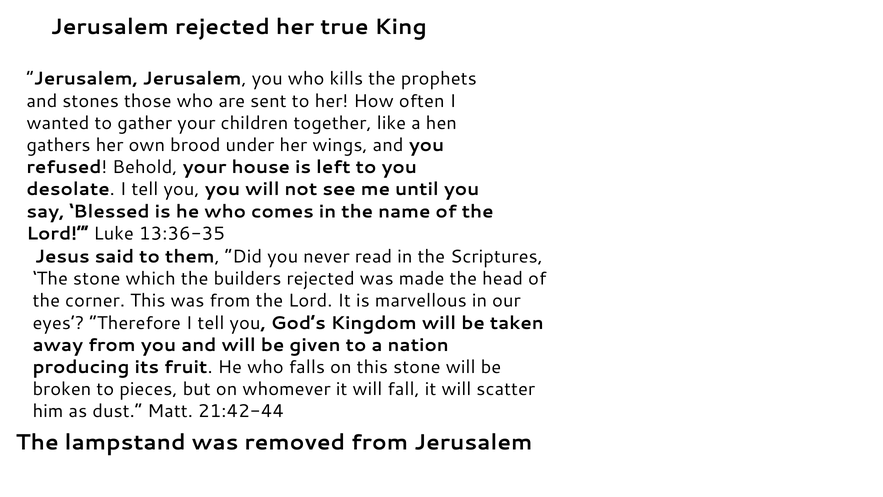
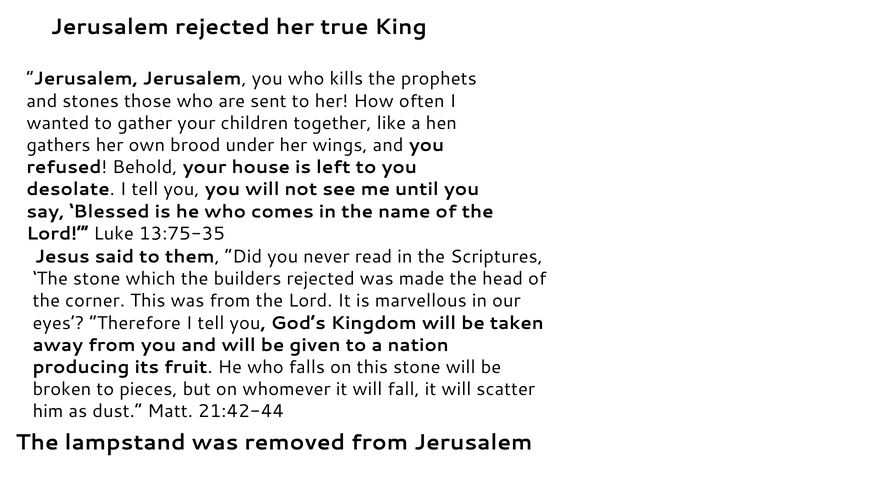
13:36-35: 13:36-35 -> 13:75-35
